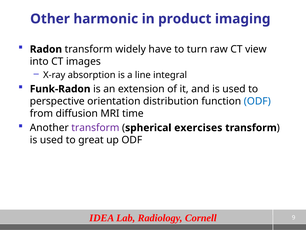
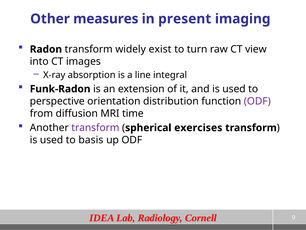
harmonic: harmonic -> measures
product: product -> present
have: have -> exist
ODF at (257, 101) colour: blue -> purple
great: great -> basis
